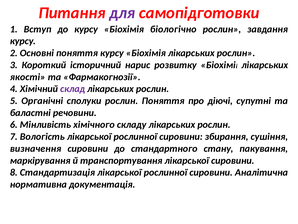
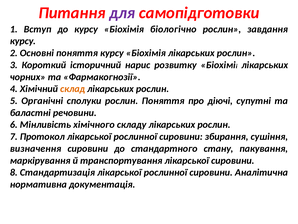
якості: якості -> чорних
склад colour: purple -> orange
Вологість: Вологість -> Протокол
